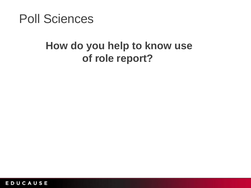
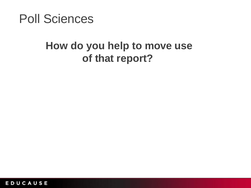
know: know -> move
role: role -> that
